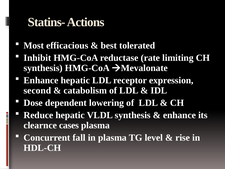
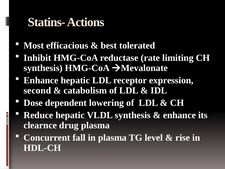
cases: cases -> drug
